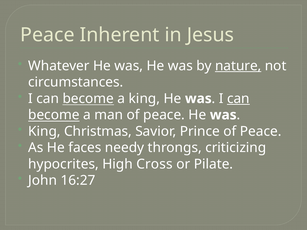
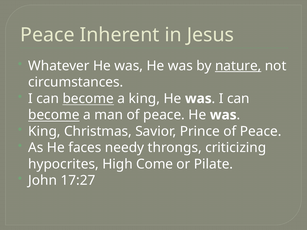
can at (238, 99) underline: present -> none
Cross: Cross -> Come
16:27: 16:27 -> 17:27
